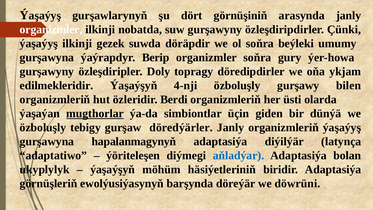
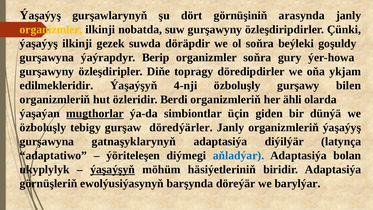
organizmler at (51, 30) colour: white -> yellow
umumy: umumy -> goşuldy
Doly: Doly -> Diňe
üsti: üsti -> ähli
hapalanmagynyň: hapalanmagynyň -> gatnaşyklarynyň
ýaşaýşyň at (113, 169) underline: none -> present
döwrüni: döwrüni -> barylýar
